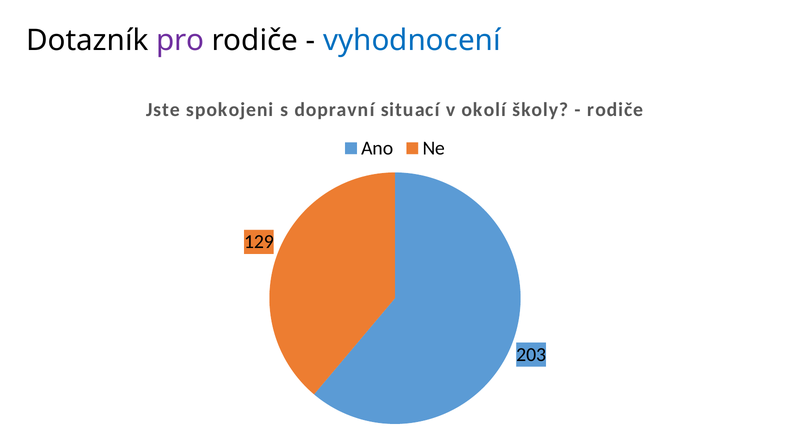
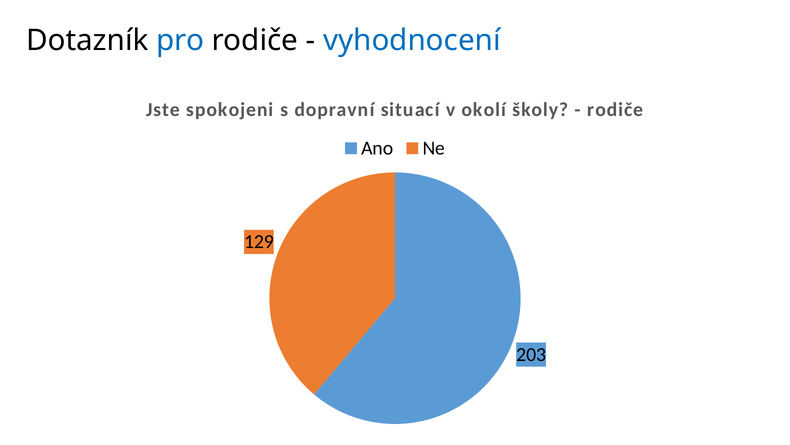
pro colour: purple -> blue
